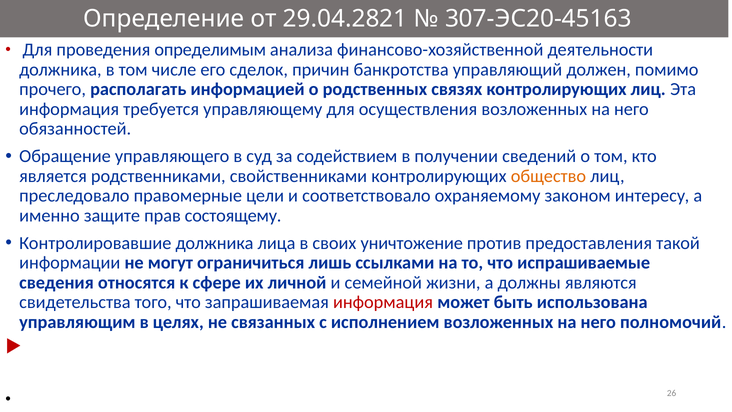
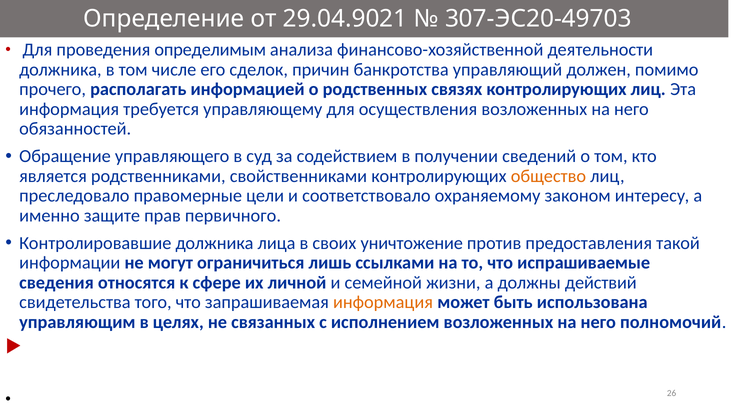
29.04.2821: 29.04.2821 -> 29.04.9021
307-ЭС20-45163: 307-ЭС20-45163 -> 307-ЭС20-49703
состоящему: состоящему -> первичного
являются: являются -> действий
информация at (383, 302) colour: red -> orange
